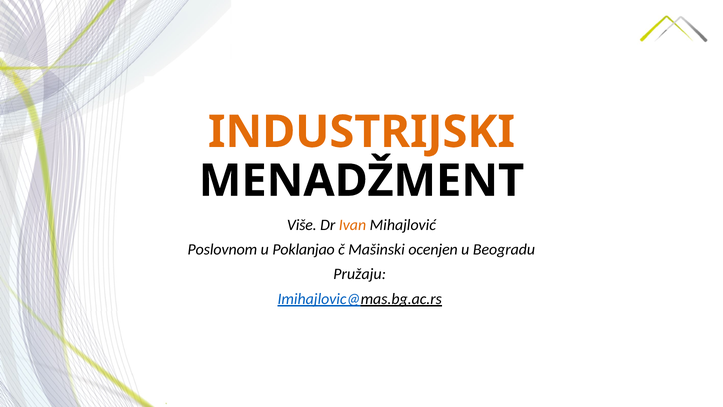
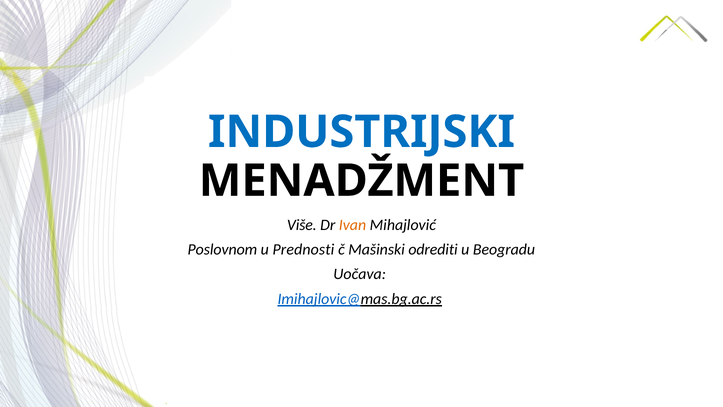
INDUSTRIJSKI colour: orange -> blue
Poklanjao: Poklanjao -> Prednosti
ocenjen: ocenjen -> odrediti
Pružaju: Pružaju -> Uočava
